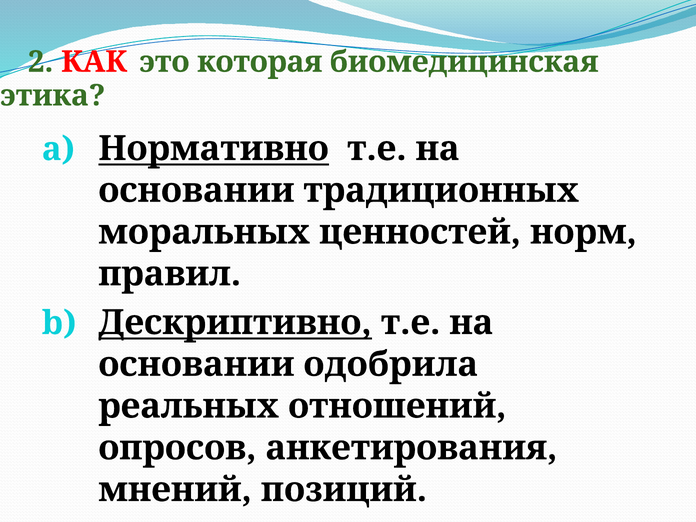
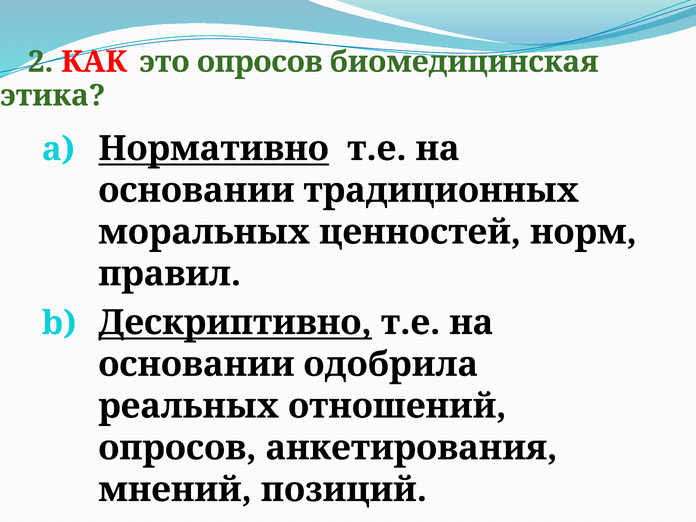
это которая: которая -> опросов
